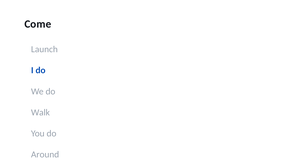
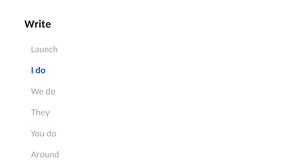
Come: Come -> Write
Walk: Walk -> They
